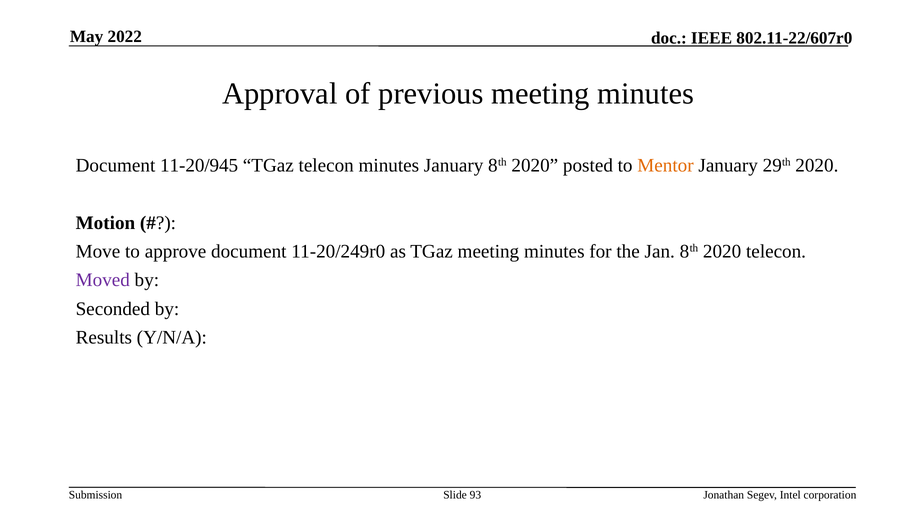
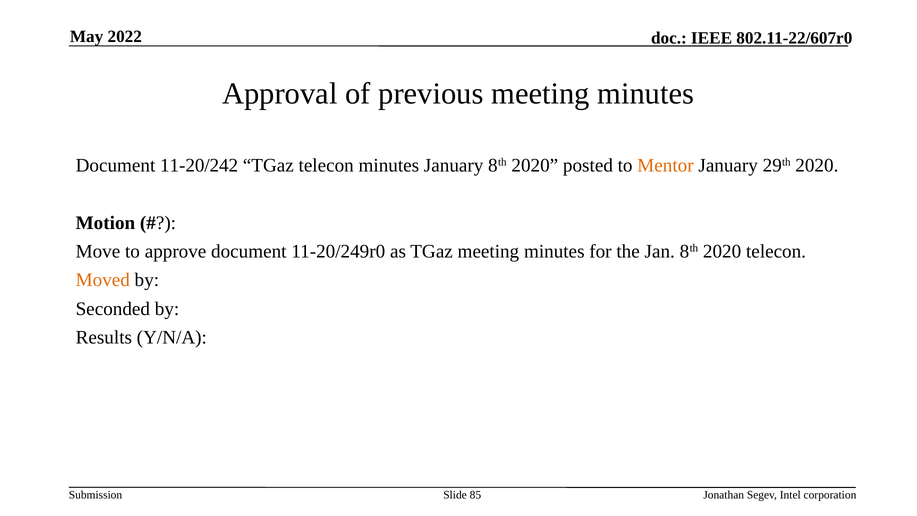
11-20/945: 11-20/945 -> 11-20/242
Moved colour: purple -> orange
93: 93 -> 85
